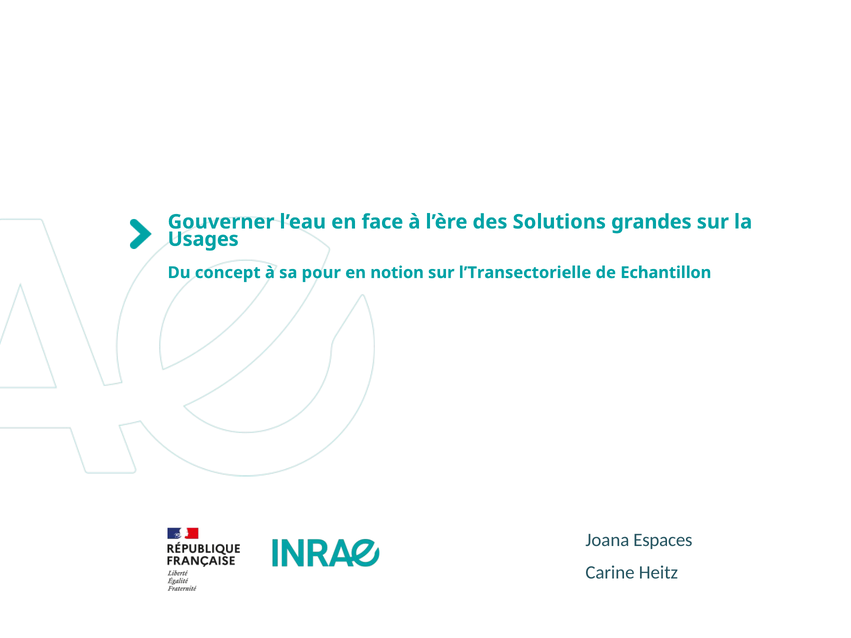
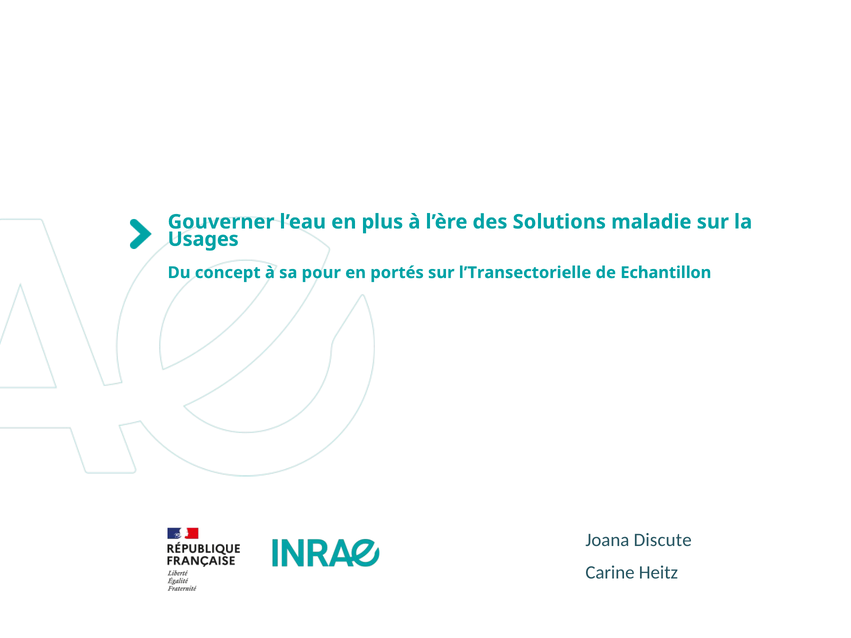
face: face -> plus
grandes: grandes -> maladie
notion: notion -> portés
Espaces: Espaces -> Discute
